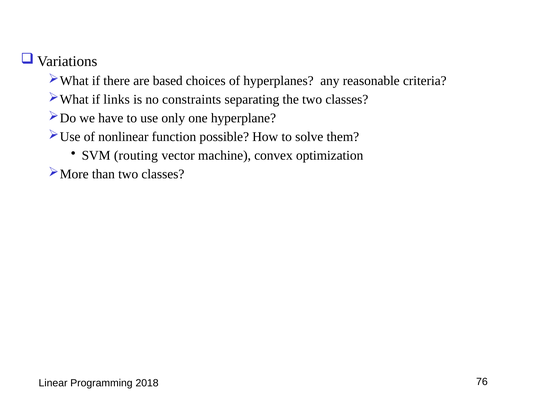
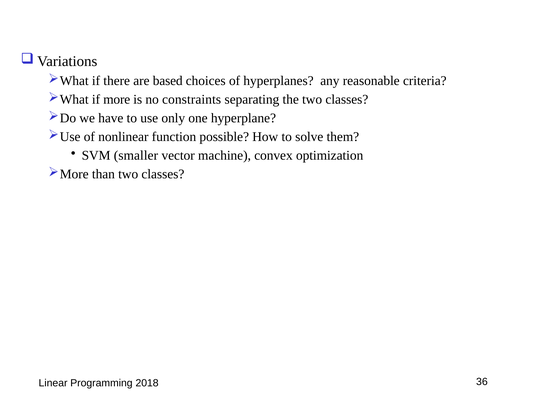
links: links -> more
routing: routing -> smaller
76: 76 -> 36
